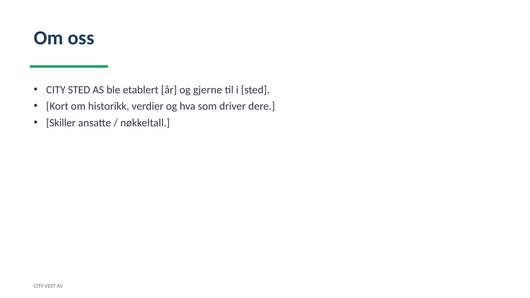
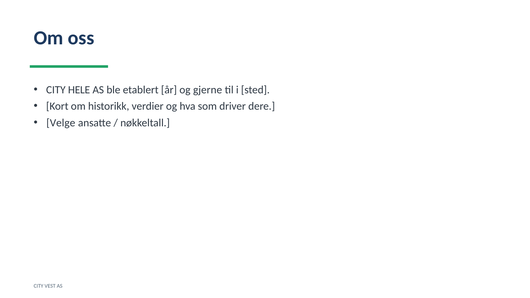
CITY STED: STED -> HELE
Skiller: Skiller -> Velge
